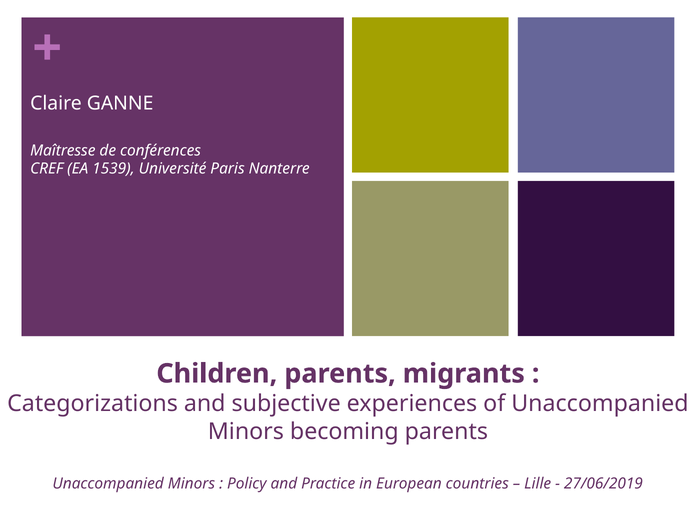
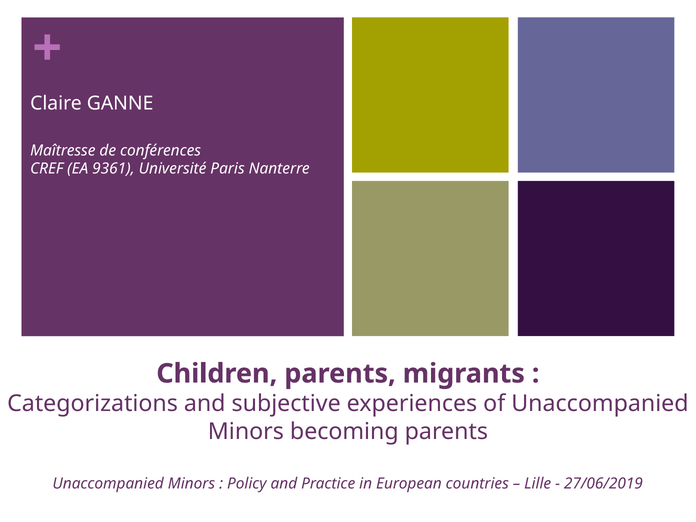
1539: 1539 -> 9361
